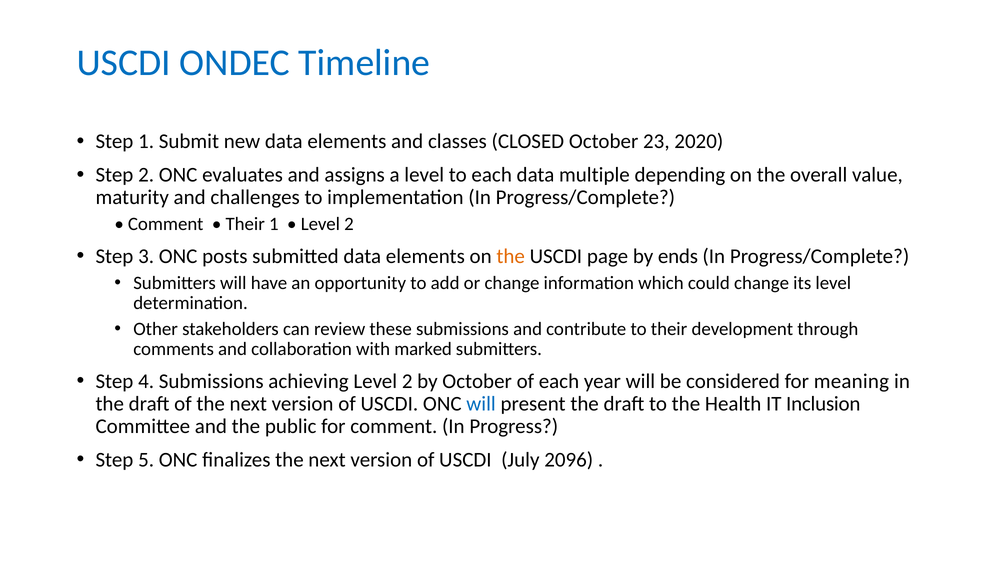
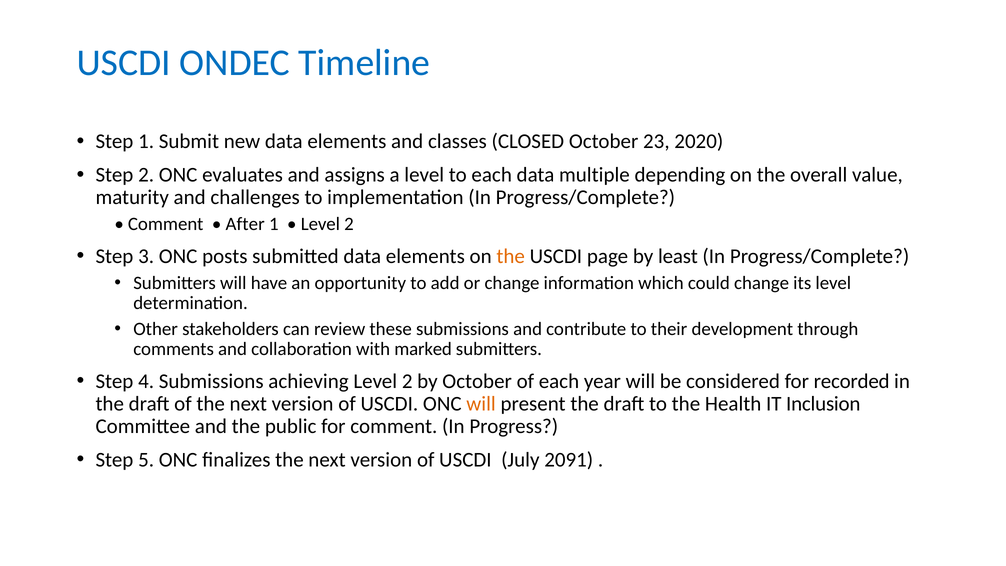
Their at (245, 224): Their -> After
ends: ends -> least
meaning: meaning -> recorded
will at (481, 404) colour: blue -> orange
2096: 2096 -> 2091
